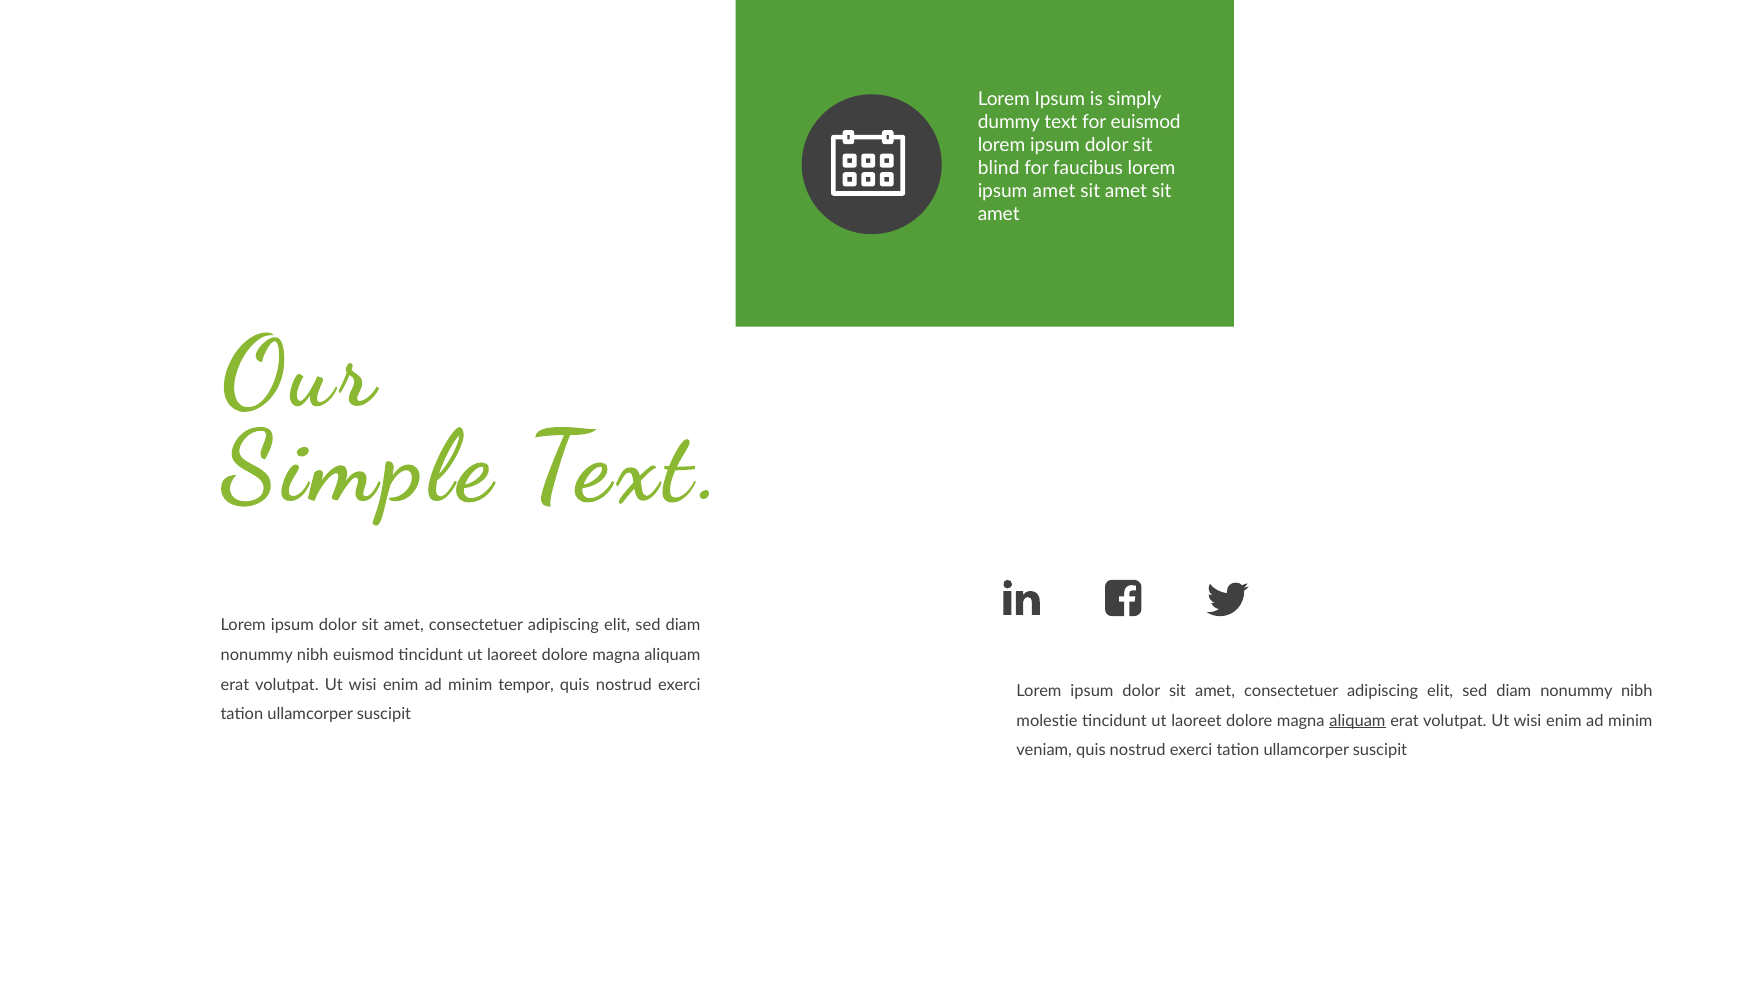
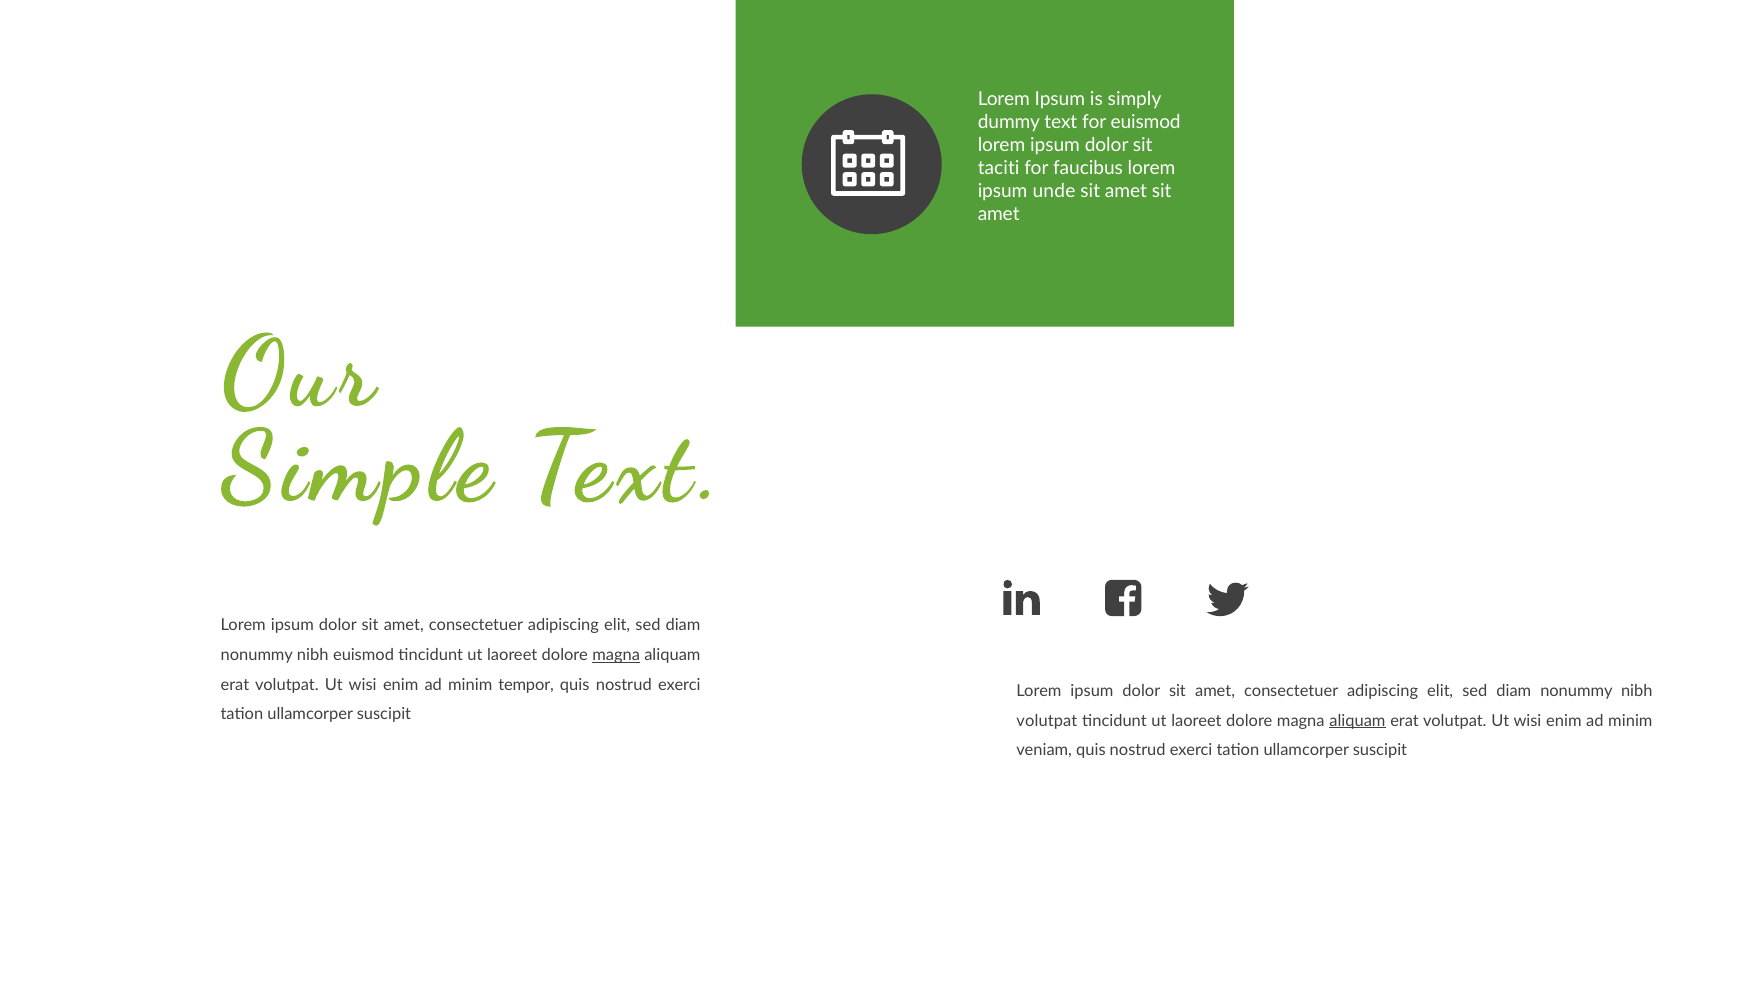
blind: blind -> taciti
ipsum amet: amet -> unde
magna at (616, 655) underline: none -> present
molestie at (1047, 721): molestie -> volutpat
